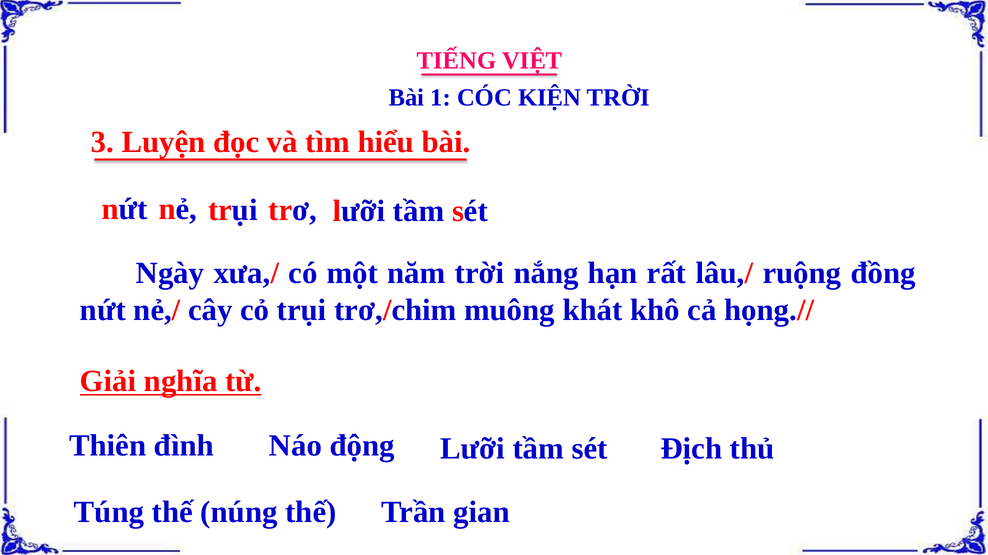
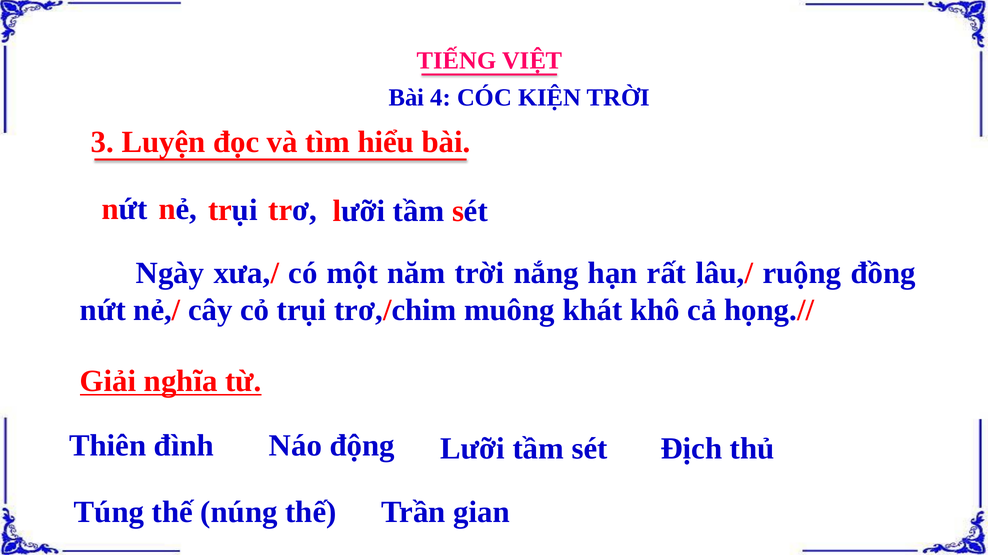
1: 1 -> 4
